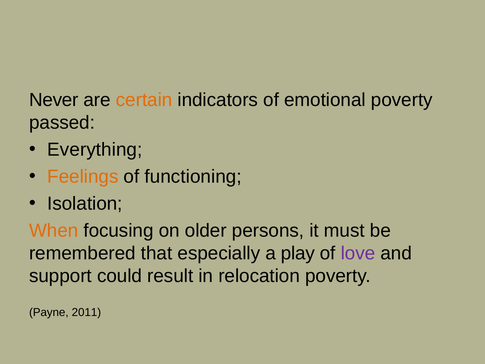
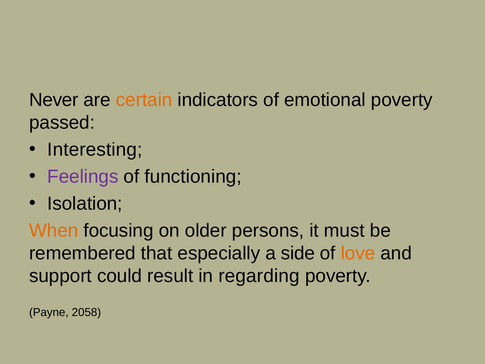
Everything: Everything -> Interesting
Feelings colour: orange -> purple
play: play -> side
love colour: purple -> orange
relocation: relocation -> regarding
2011: 2011 -> 2058
